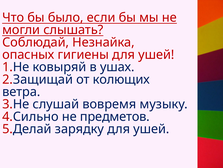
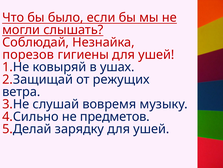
опасных: опасных -> порезов
колющих: колющих -> режущих
